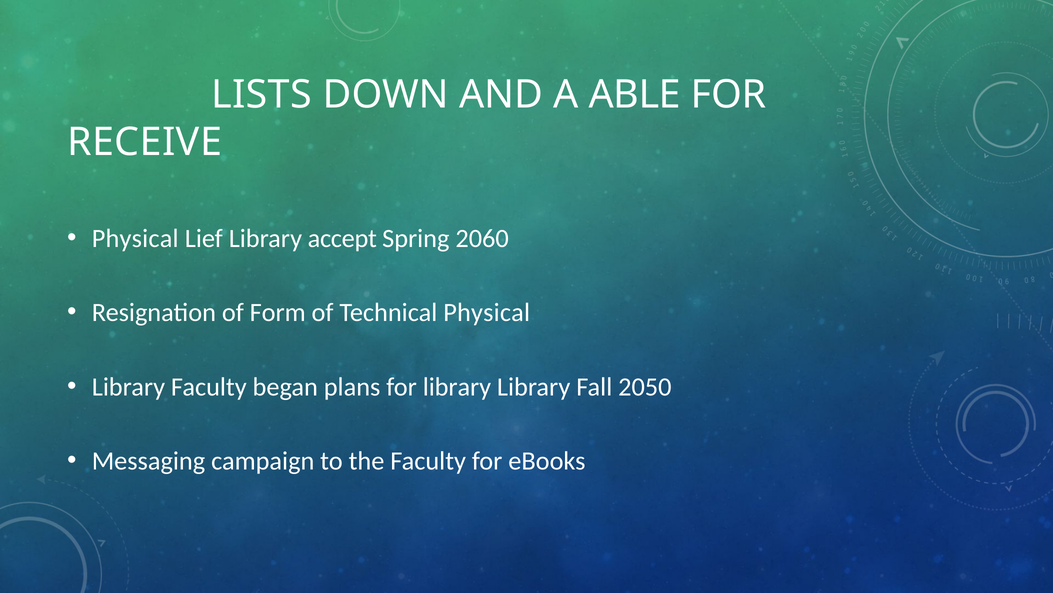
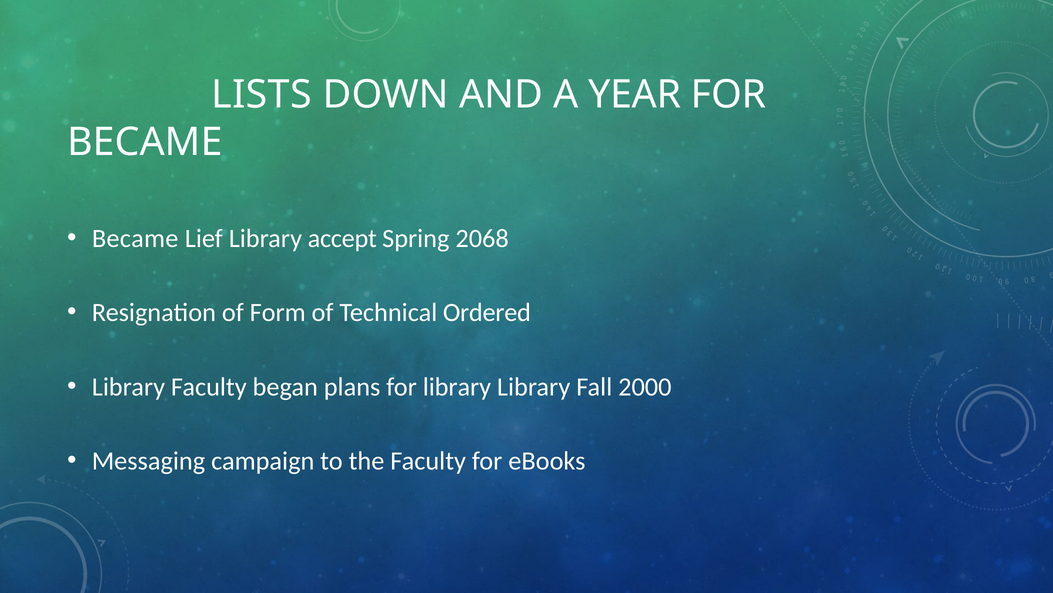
ABLE: ABLE -> YEAR
RECEIVE at (145, 142): RECEIVE -> BECAME
Physical at (135, 238): Physical -> Became
2060: 2060 -> 2068
Technical Physical: Physical -> Ordered
2050: 2050 -> 2000
